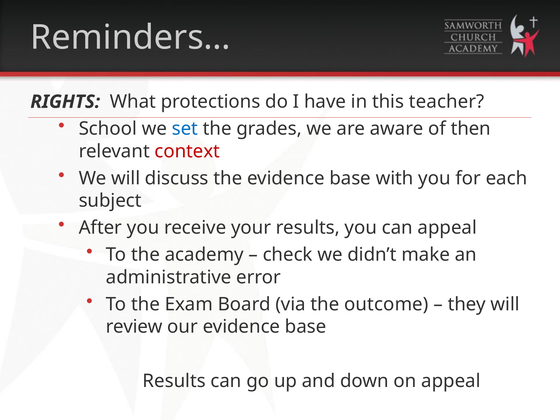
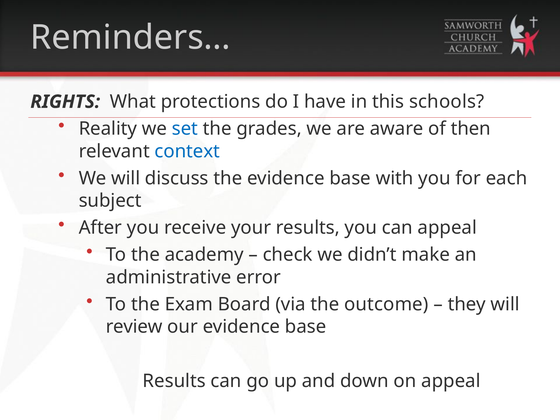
teacher: teacher -> schools
School: School -> Reality
context colour: red -> blue
